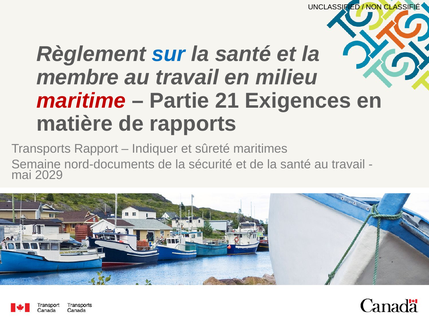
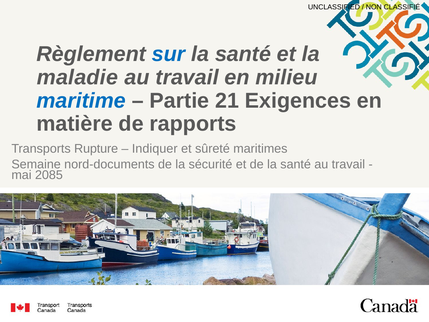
membre: membre -> maladie
maritime colour: red -> blue
Rapport: Rapport -> Rupture
2029: 2029 -> 2085
